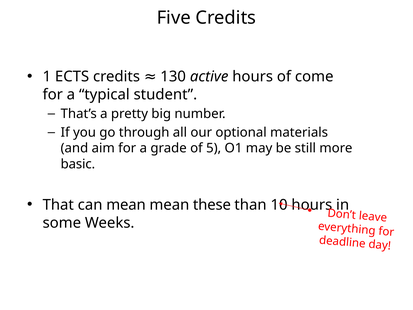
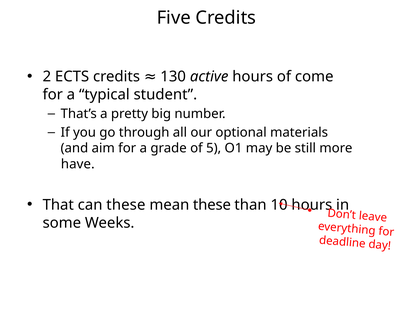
1: 1 -> 2
basic: basic -> have
can mean: mean -> these
